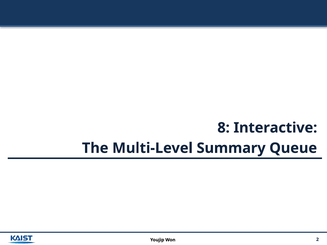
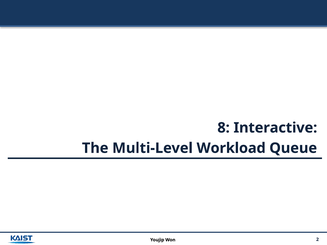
Summary: Summary -> Workload
